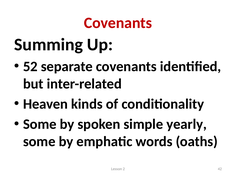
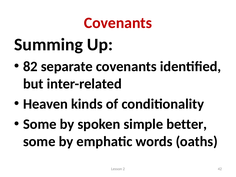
52: 52 -> 82
yearly: yearly -> better
